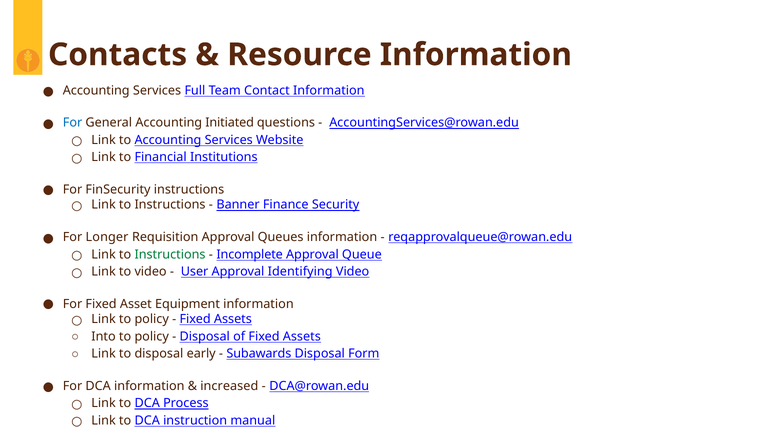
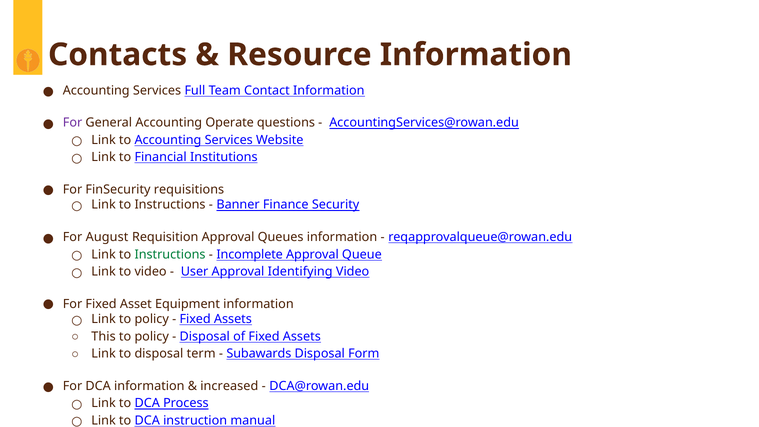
For at (73, 123) colour: blue -> purple
Initiated: Initiated -> Operate
FinSecurity instructions: instructions -> requisitions
Longer: Longer -> August
Into: Into -> This
early: early -> term
